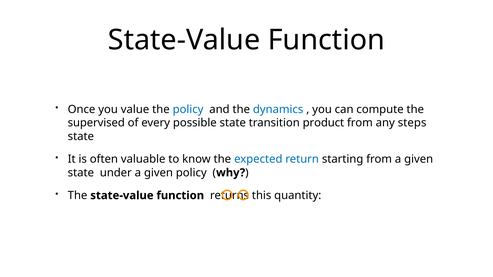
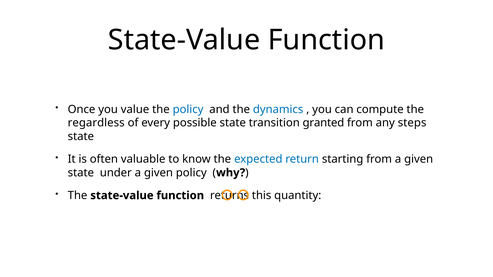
supervised: supervised -> regardless
product: product -> granted
